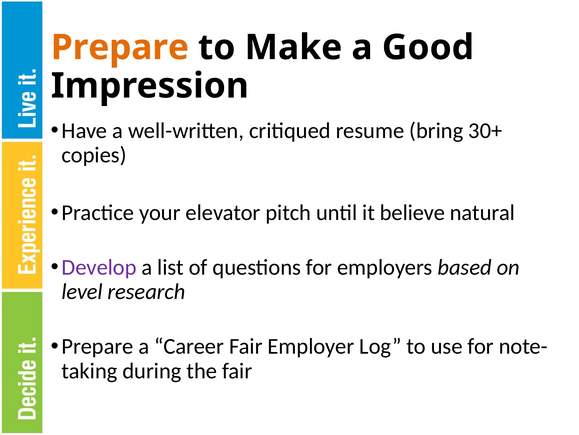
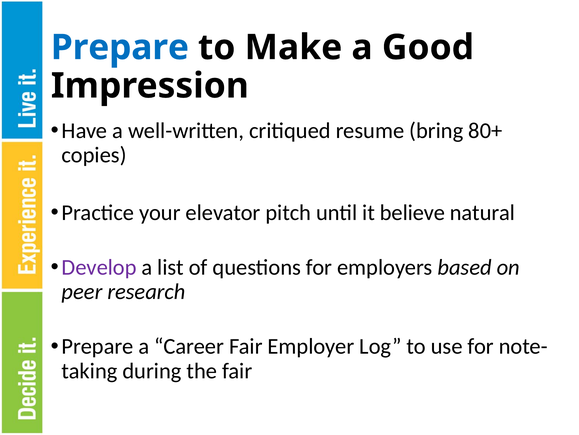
Prepare at (120, 47) colour: orange -> blue
30+: 30+ -> 80+
level: level -> peer
